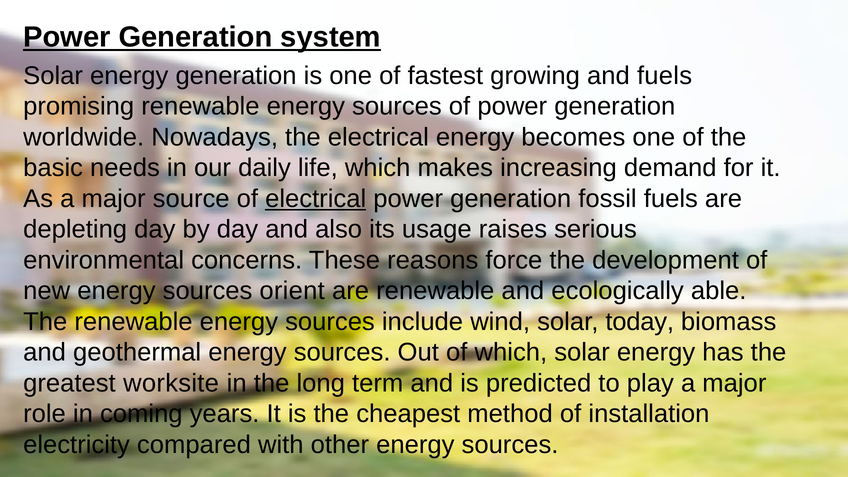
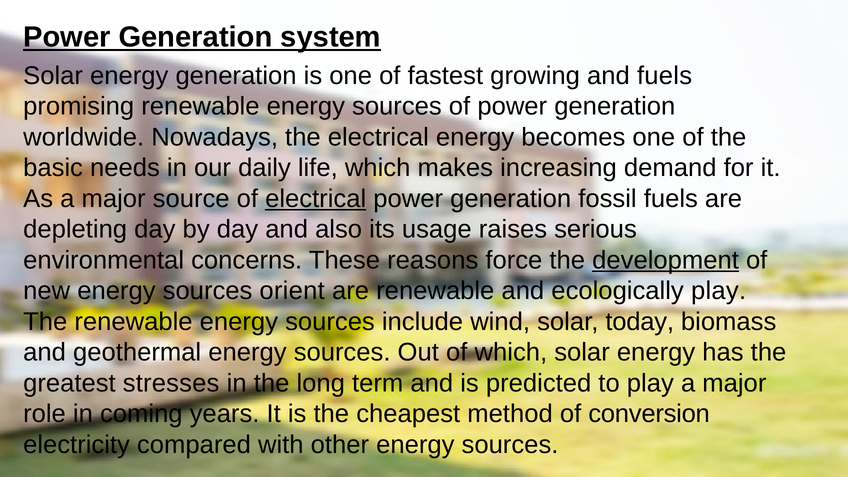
development underline: none -> present
ecologically able: able -> play
worksite: worksite -> stresses
installation: installation -> conversion
